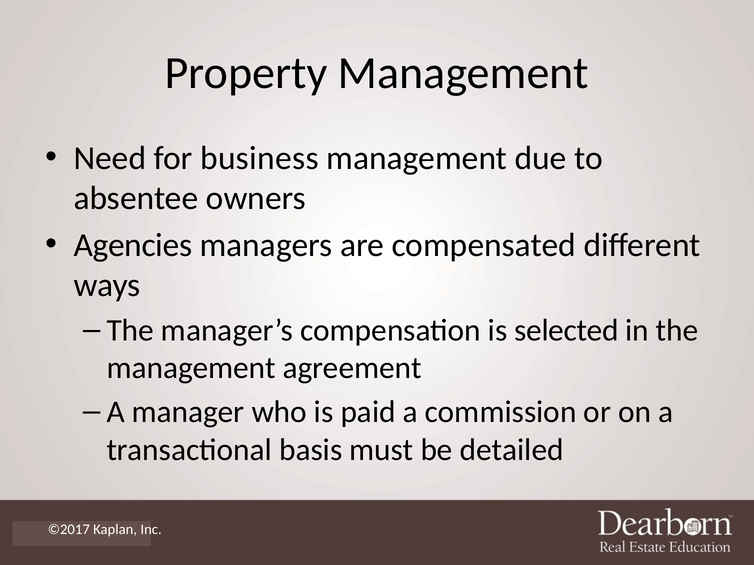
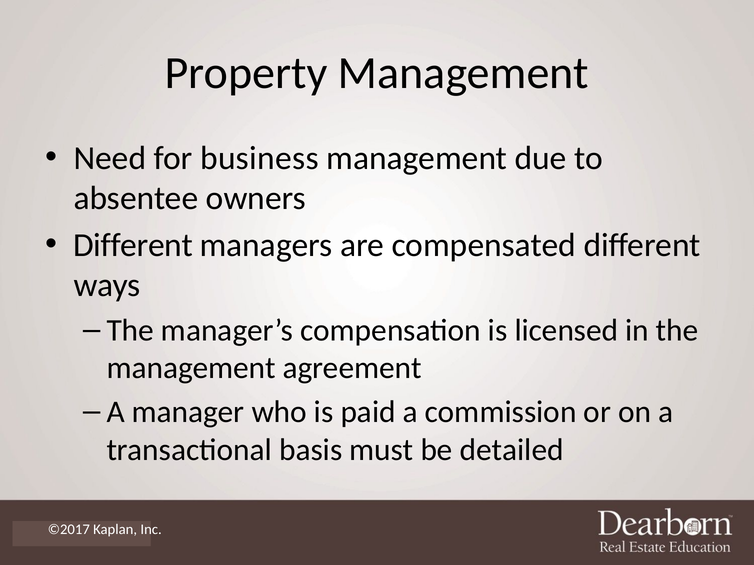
Agencies at (133, 245): Agencies -> Different
selected: selected -> licensed
